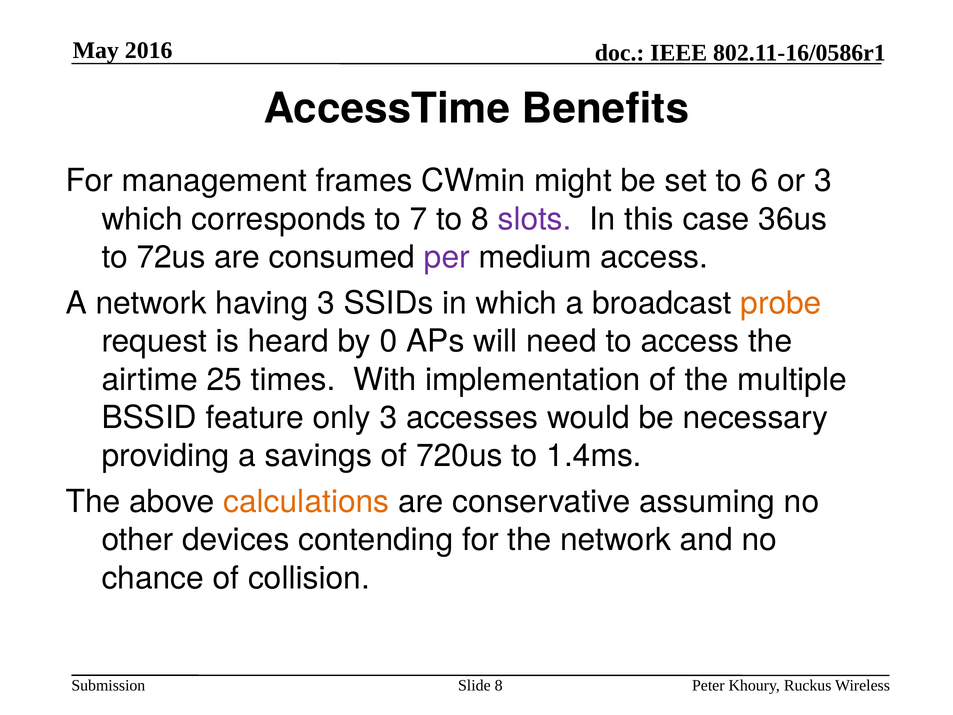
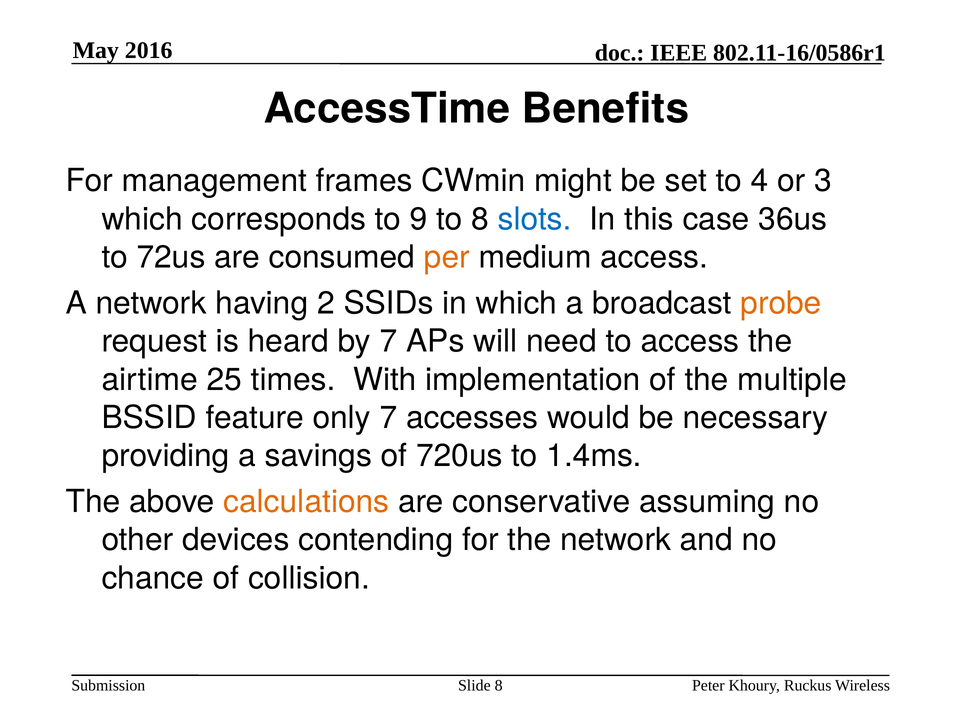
6: 6 -> 4
7: 7 -> 9
slots colour: purple -> blue
per colour: purple -> orange
having 3: 3 -> 2
by 0: 0 -> 7
only 3: 3 -> 7
